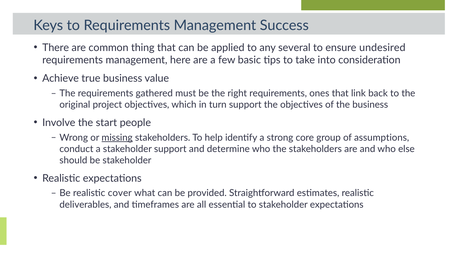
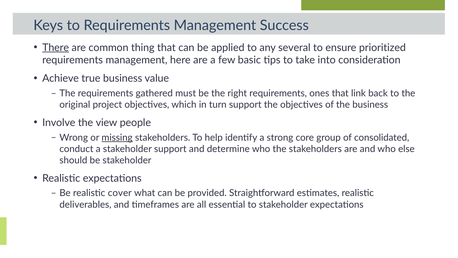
There underline: none -> present
undesired: undesired -> prioritized
start: start -> view
assumptions: assumptions -> consolidated
